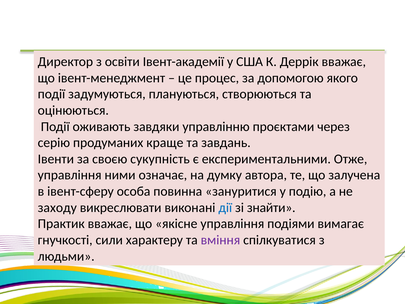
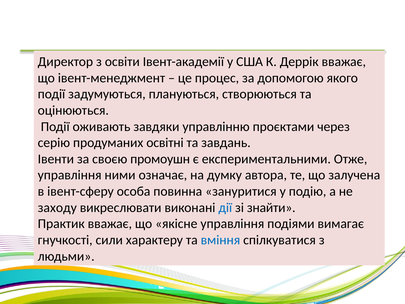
краще: краще -> освітні
сукупність: сукупність -> промоушн
вміння colour: purple -> blue
